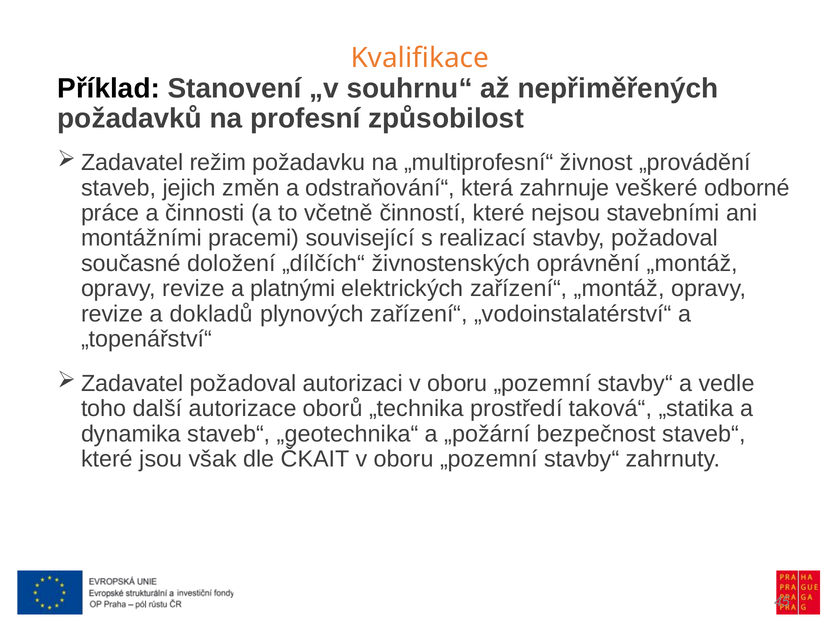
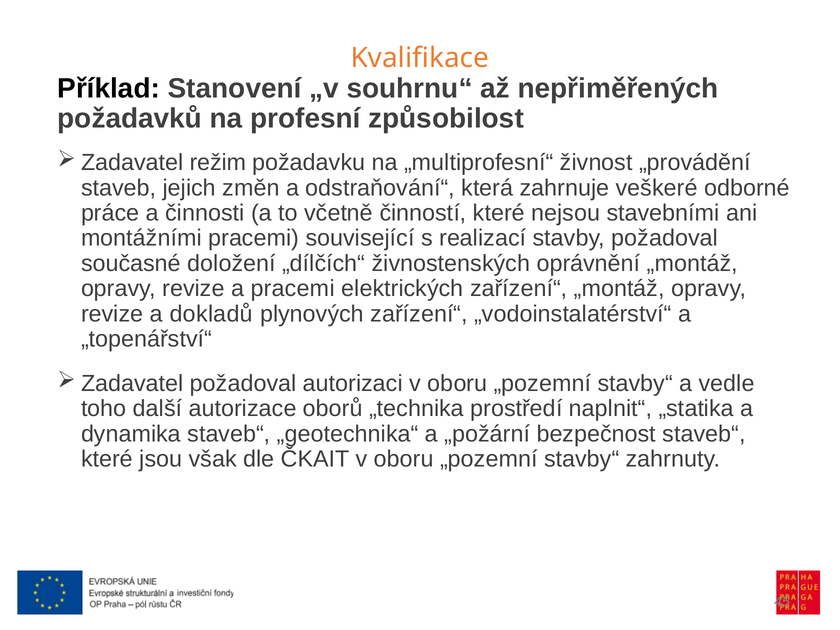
a platnými: platnými -> pracemi
taková“: taková“ -> naplnit“
